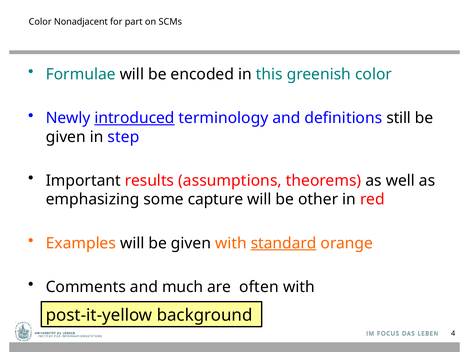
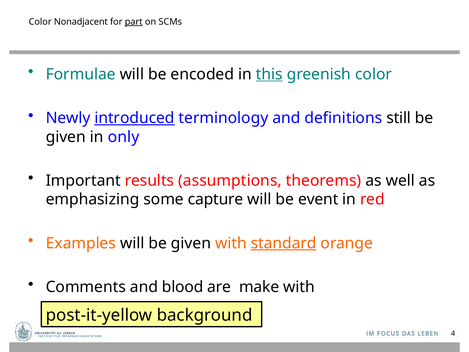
part underline: none -> present
this underline: none -> present
step: step -> only
other: other -> event
much: much -> blood
often: often -> make
